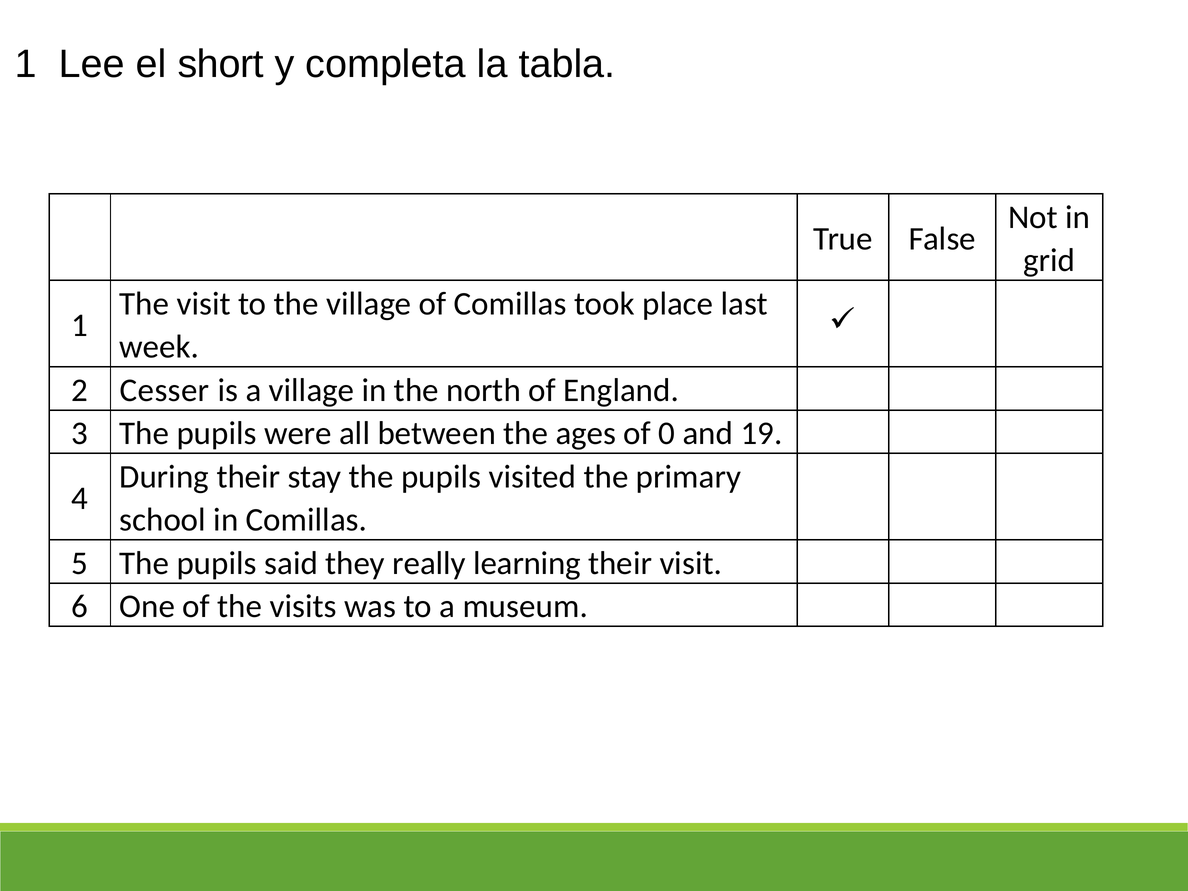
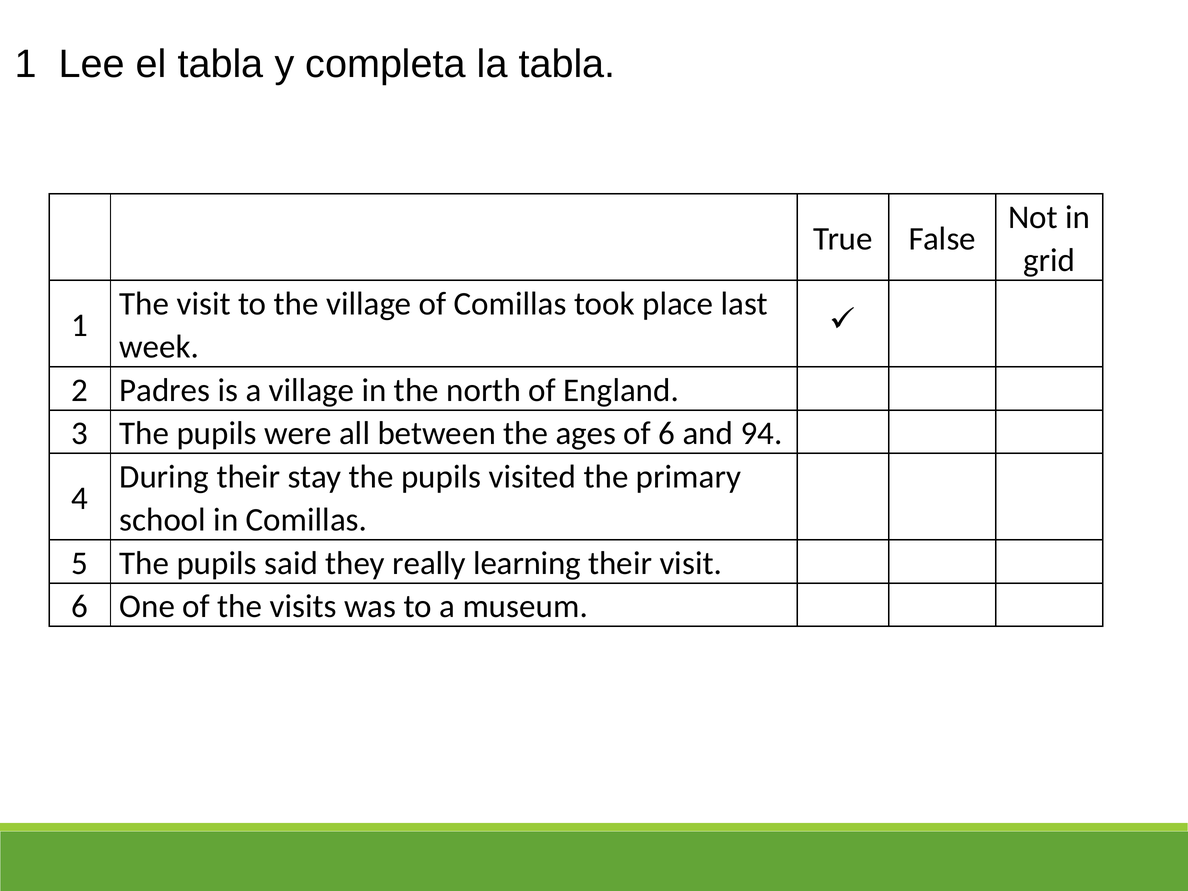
el short: short -> tabla
Cesser: Cesser -> Padres
of 0: 0 -> 6
19: 19 -> 94
